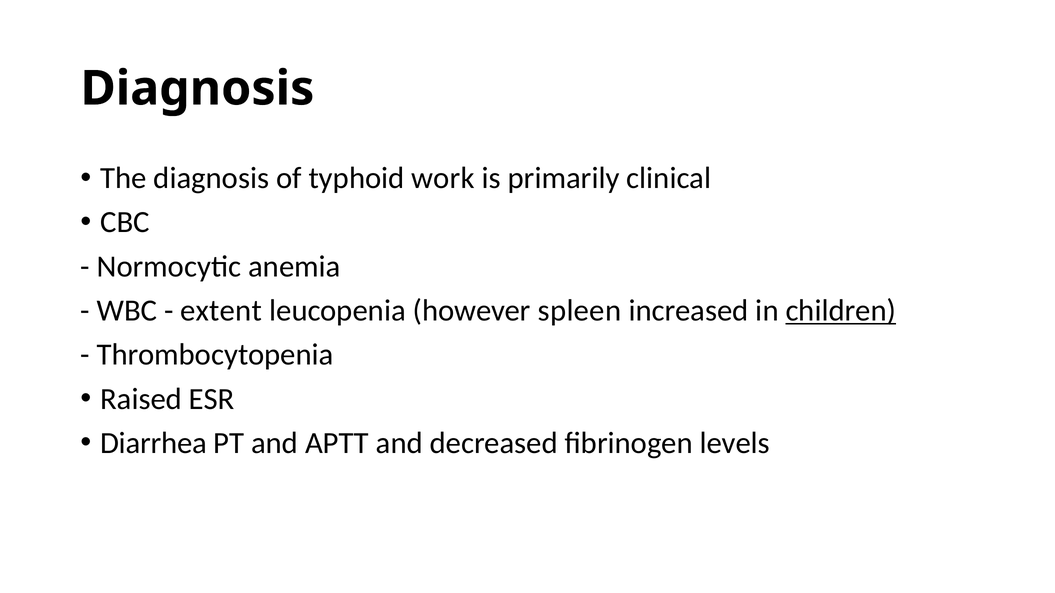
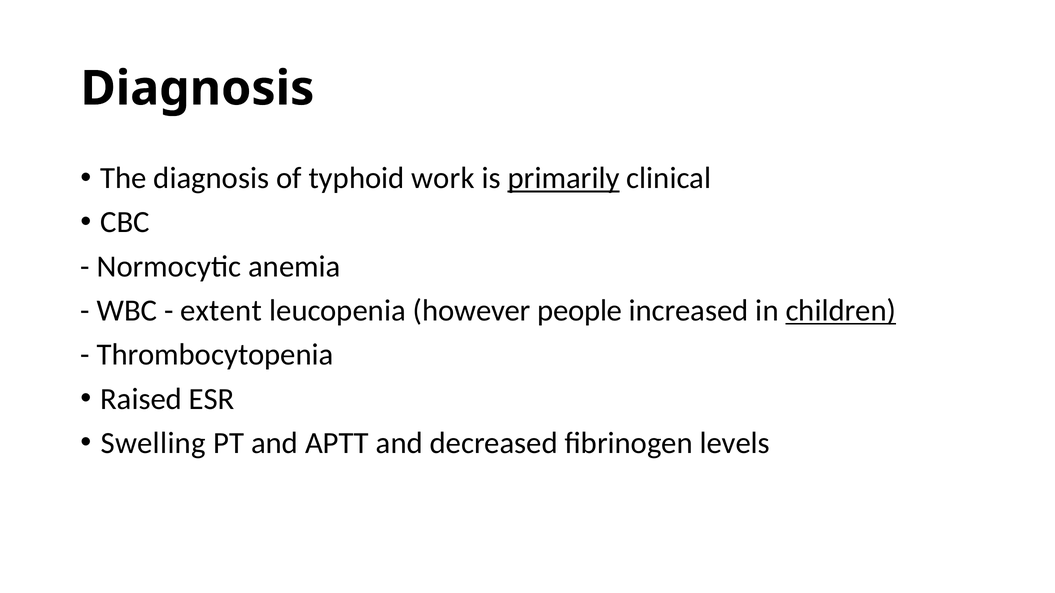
primarily underline: none -> present
spleen: spleen -> people
Diarrhea: Diarrhea -> Swelling
